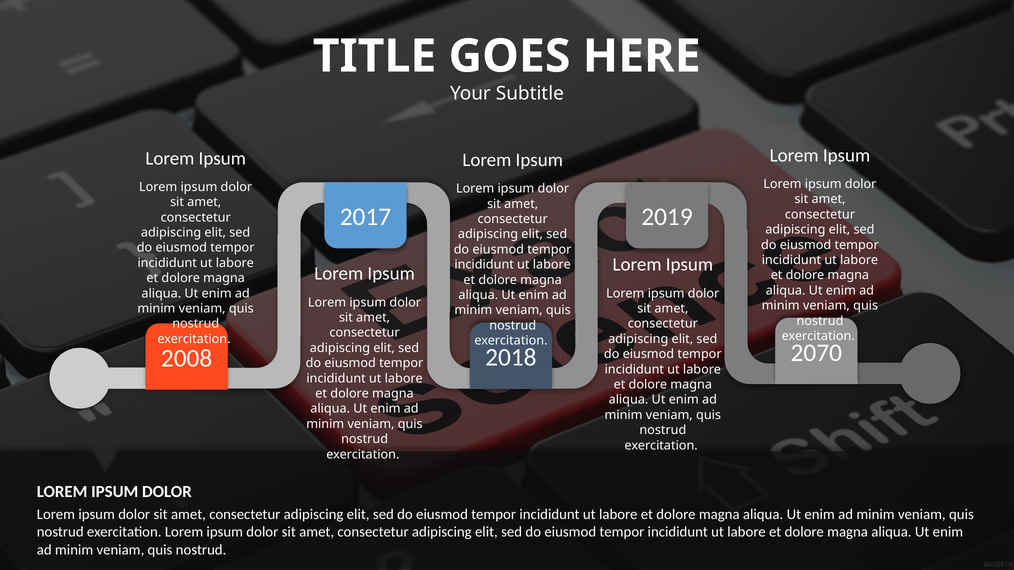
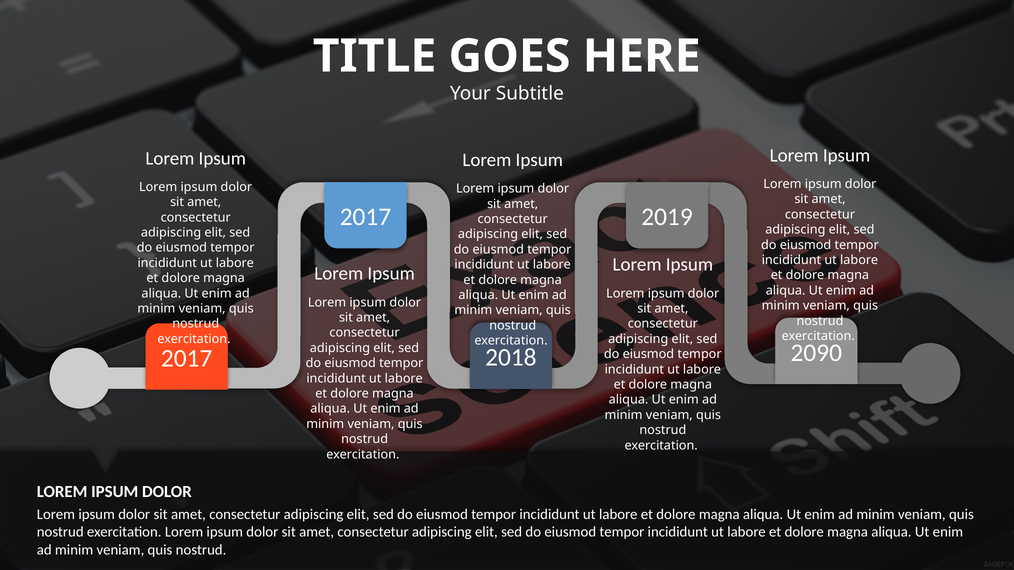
2070: 2070 -> 2090
2008 at (187, 358): 2008 -> 2017
